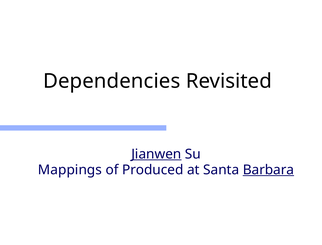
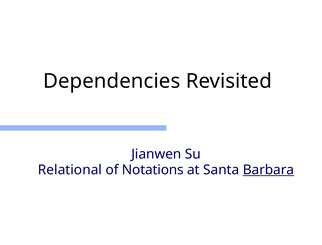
Jianwen underline: present -> none
Mappings: Mappings -> Relational
Produced: Produced -> Notations
